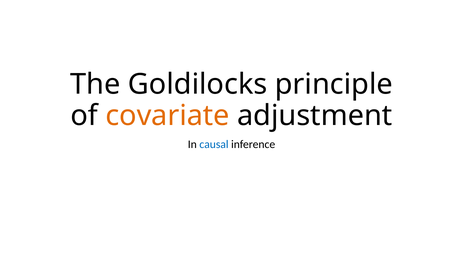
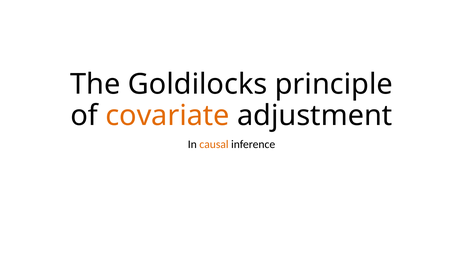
causal colour: blue -> orange
